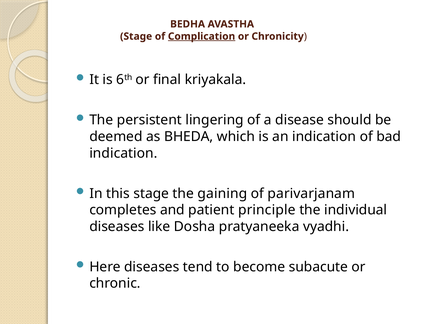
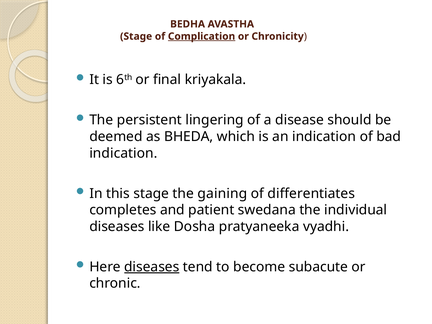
parivarjanam: parivarjanam -> differentiates
principle: principle -> swedana
diseases at (152, 267) underline: none -> present
